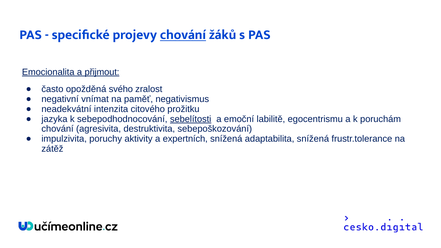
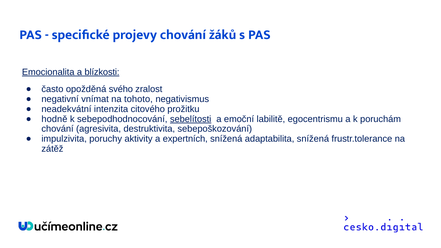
chování at (183, 35) underline: present -> none
přijmout: přijmout -> blízkosti
paměť: paměť -> tohoto
jazyka: jazyka -> hodně
